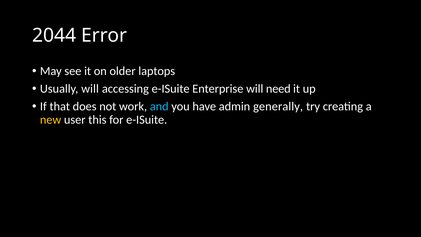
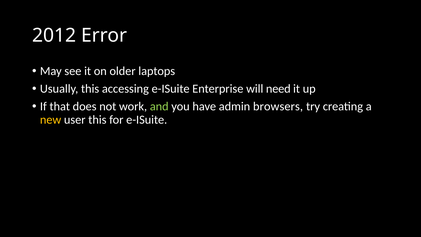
2044: 2044 -> 2012
Usually will: will -> this
and colour: light blue -> light green
generally: generally -> browsers
